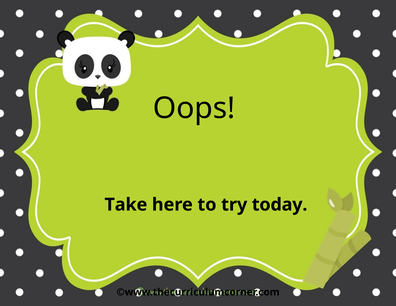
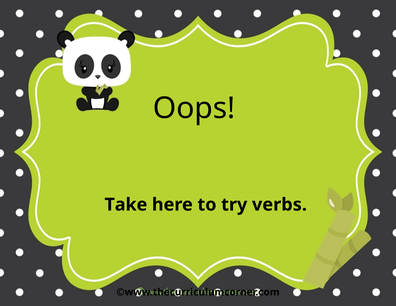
today: today -> verbs
